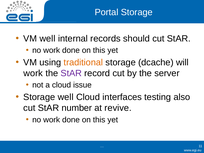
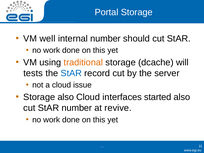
internal records: records -> number
work at (33, 73): work -> tests
StAR at (71, 73) colour: purple -> blue
Storage well: well -> also
testing: testing -> started
